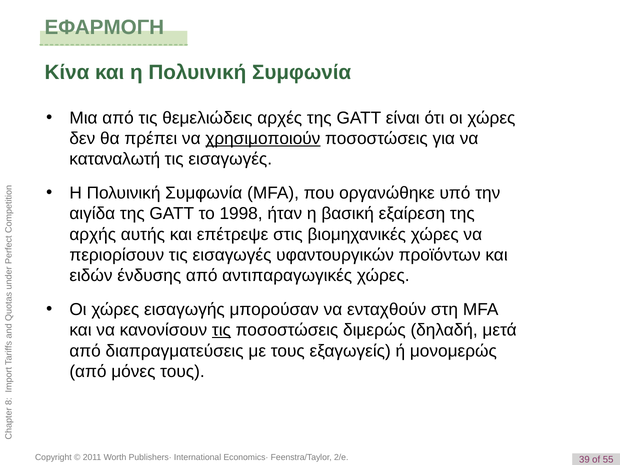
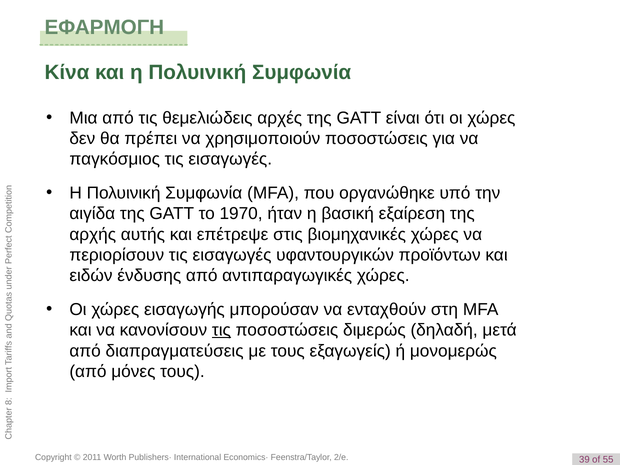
χρησιμοποιούν underline: present -> none
καταναλωτή: καταναλωτή -> παγκόσμιος
1998: 1998 -> 1970
